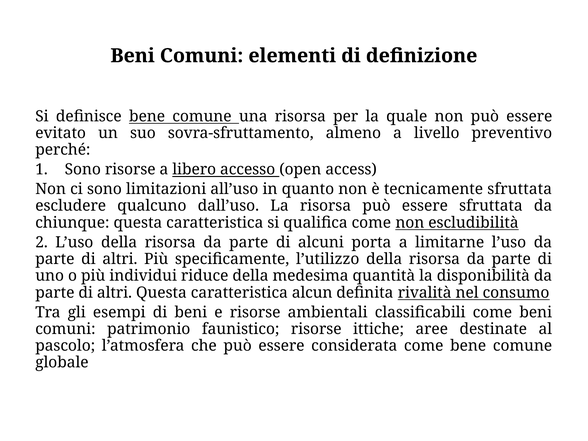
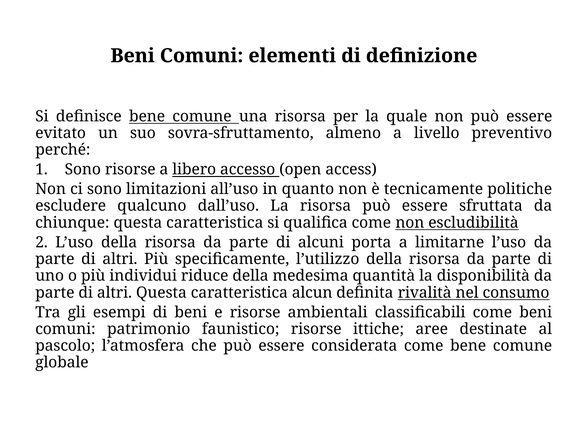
tecnicamente sfruttata: sfruttata -> politiche
